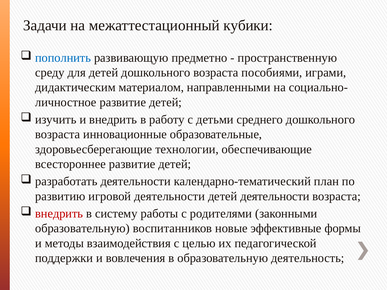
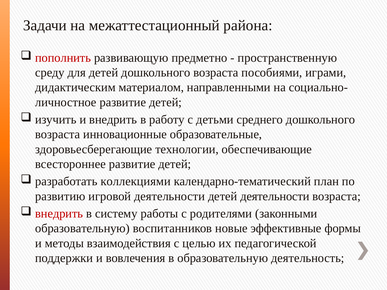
кубики: кубики -> района
пополнить colour: blue -> red
разработать деятельности: деятельности -> коллекциями
